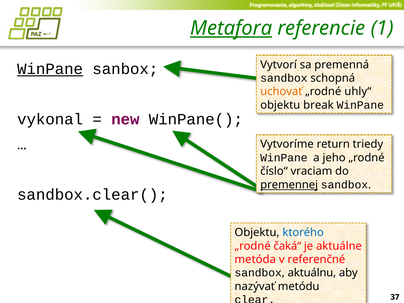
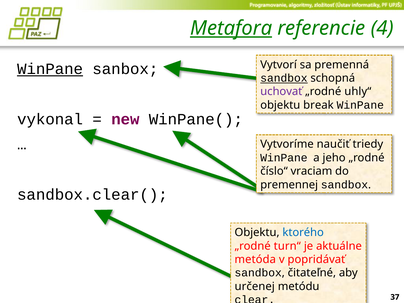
1: 1 -> 4
sandbox at (284, 78) underline: none -> present
uchovať colour: orange -> purple
return: return -> naučiť
premennej underline: present -> none
čaká“: čaká“ -> turn“
referenčné: referenčné -> popridávať
aktuálnu: aktuálnu -> čitateľné
nazývať: nazývať -> určenej
